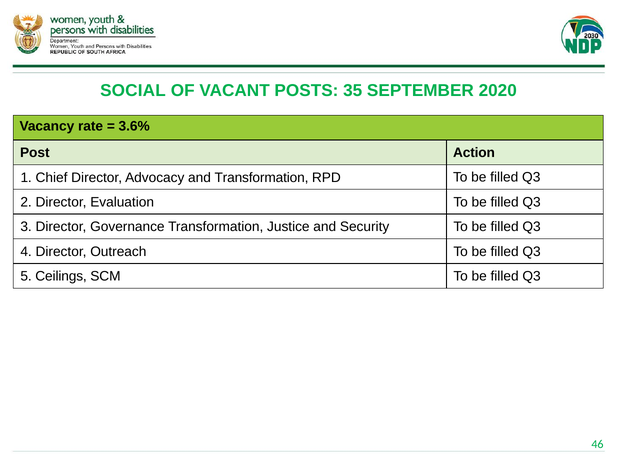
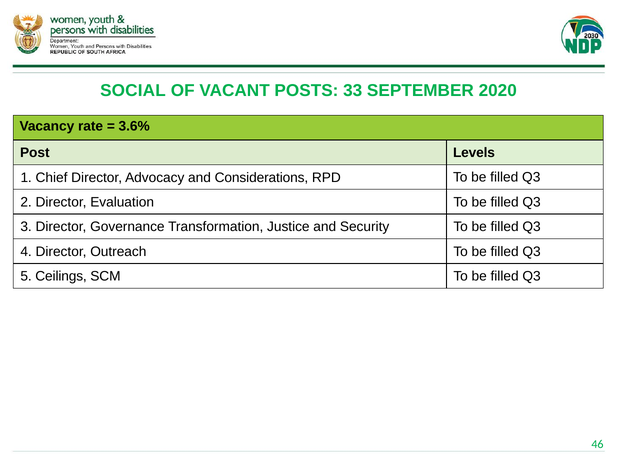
35: 35 -> 33
Action: Action -> Levels
and Transformation: Transformation -> Considerations
